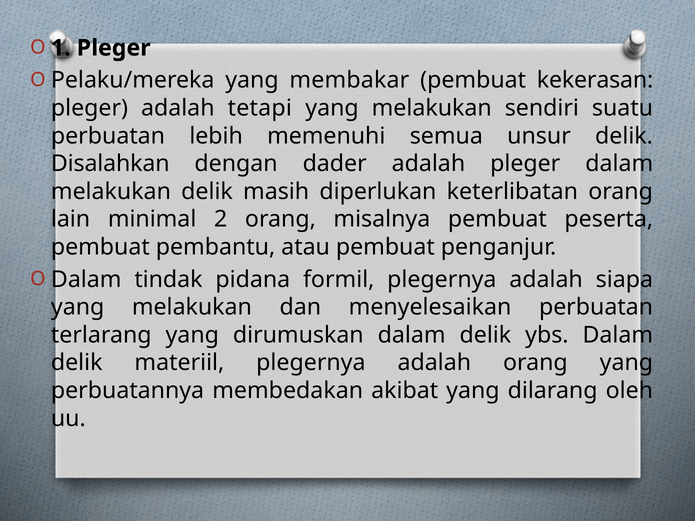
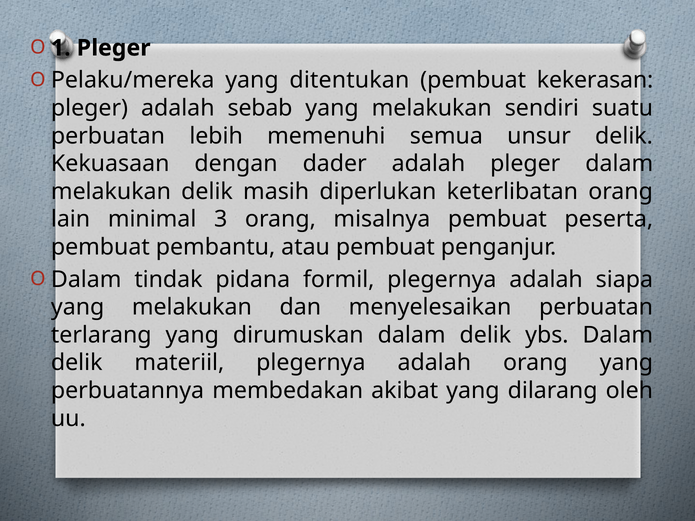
membakar: membakar -> ditentukan
tetapi: tetapi -> sebab
Disalahkan: Disalahkan -> Kekuasaan
2: 2 -> 3
